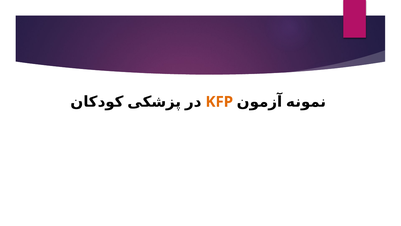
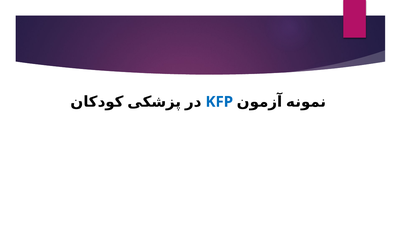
KFP colour: orange -> blue
